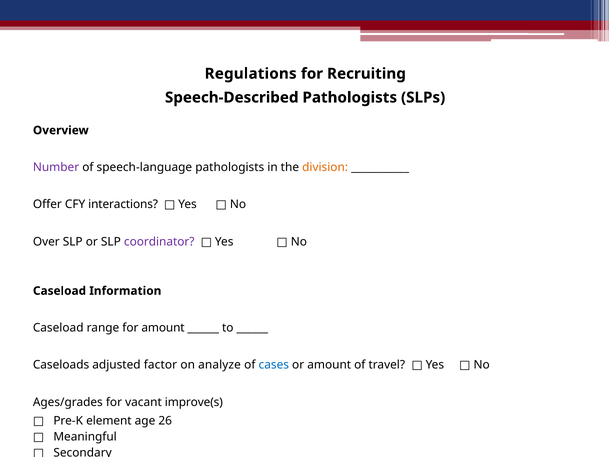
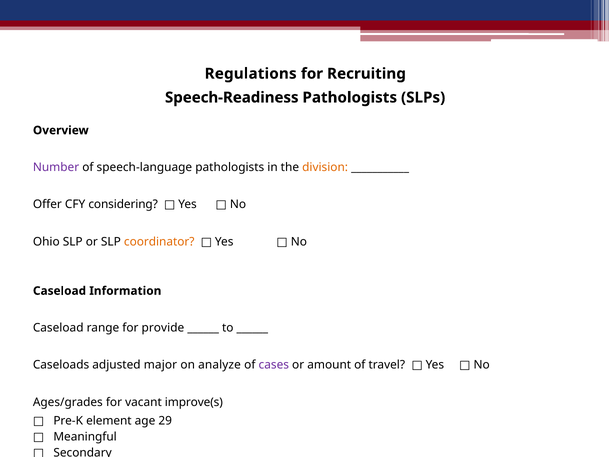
Speech-Described: Speech-Described -> Speech-Readiness
interactions: interactions -> considering
Over: Over -> Ohio
coordinator colour: purple -> orange
for amount: amount -> provide
factor: factor -> major
cases colour: blue -> purple
26: 26 -> 29
